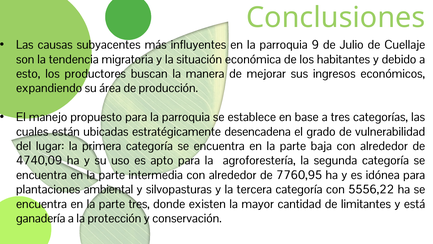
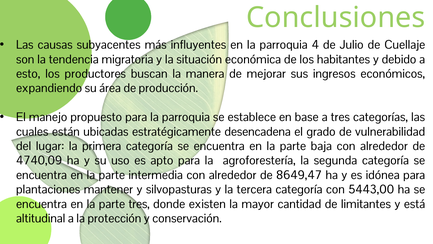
9: 9 -> 4
7760,95: 7760,95 -> 8649,47
ambiental: ambiental -> mantener
5556,22: 5556,22 -> 5443,00
ganadería: ganadería -> altitudinal
